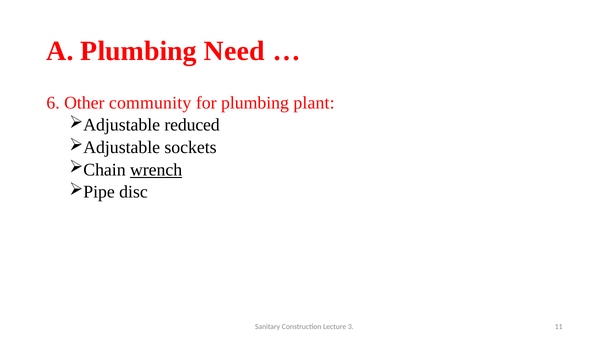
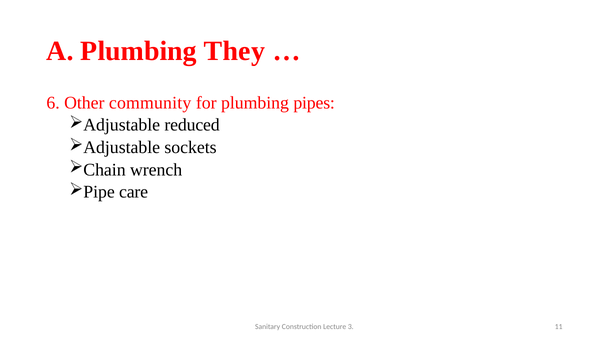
Need: Need -> They
plant: plant -> pipes
wrench underline: present -> none
disc: disc -> care
